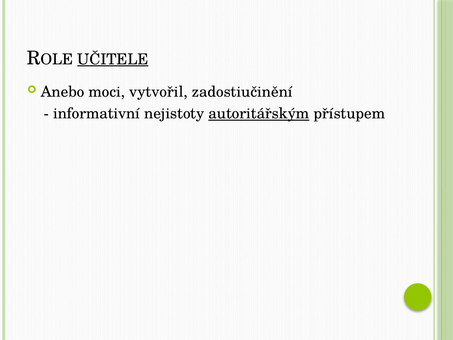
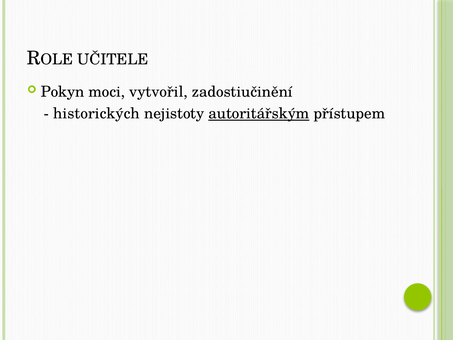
UČITELE underline: present -> none
Anebo: Anebo -> Pokyn
informativní: informativní -> historických
